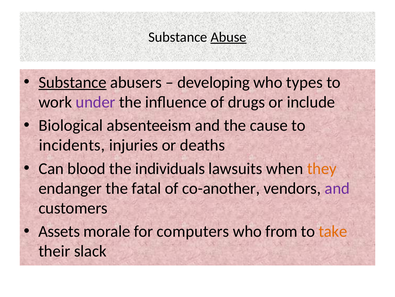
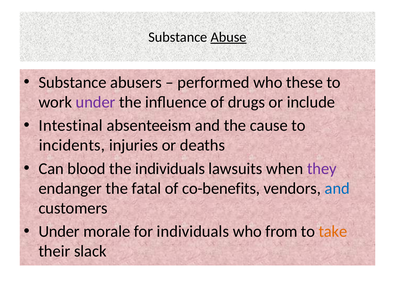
Substance at (72, 82) underline: present -> none
developing: developing -> performed
types: types -> these
Biological: Biological -> Intestinal
they colour: orange -> purple
co-another: co-another -> co-benefits
and at (337, 188) colour: purple -> blue
Assets at (59, 231): Assets -> Under
for computers: computers -> individuals
